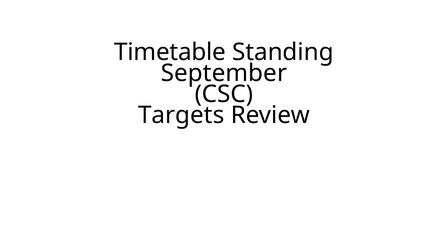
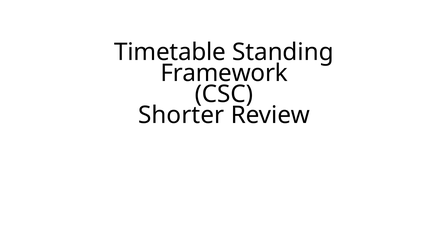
September: September -> Framework
Targets: Targets -> Shorter
